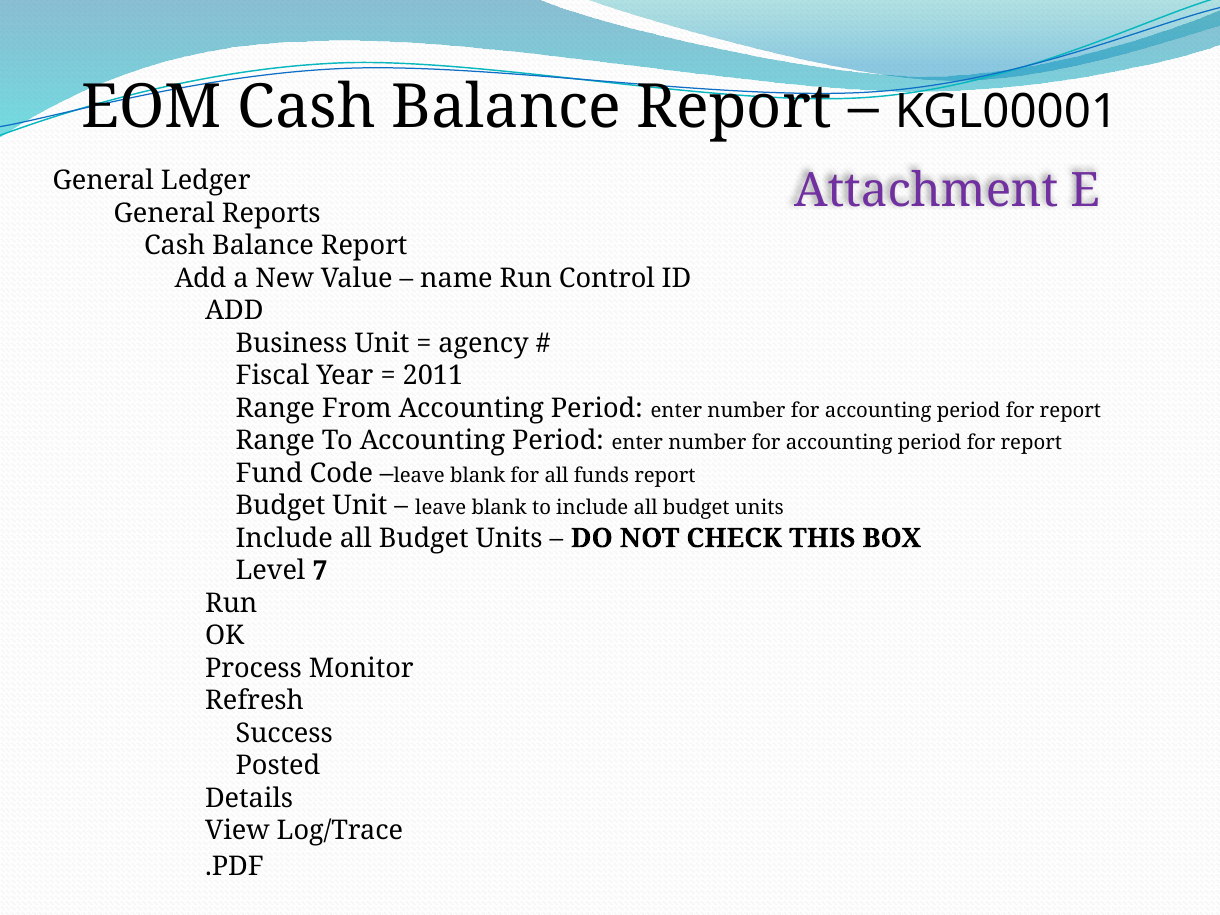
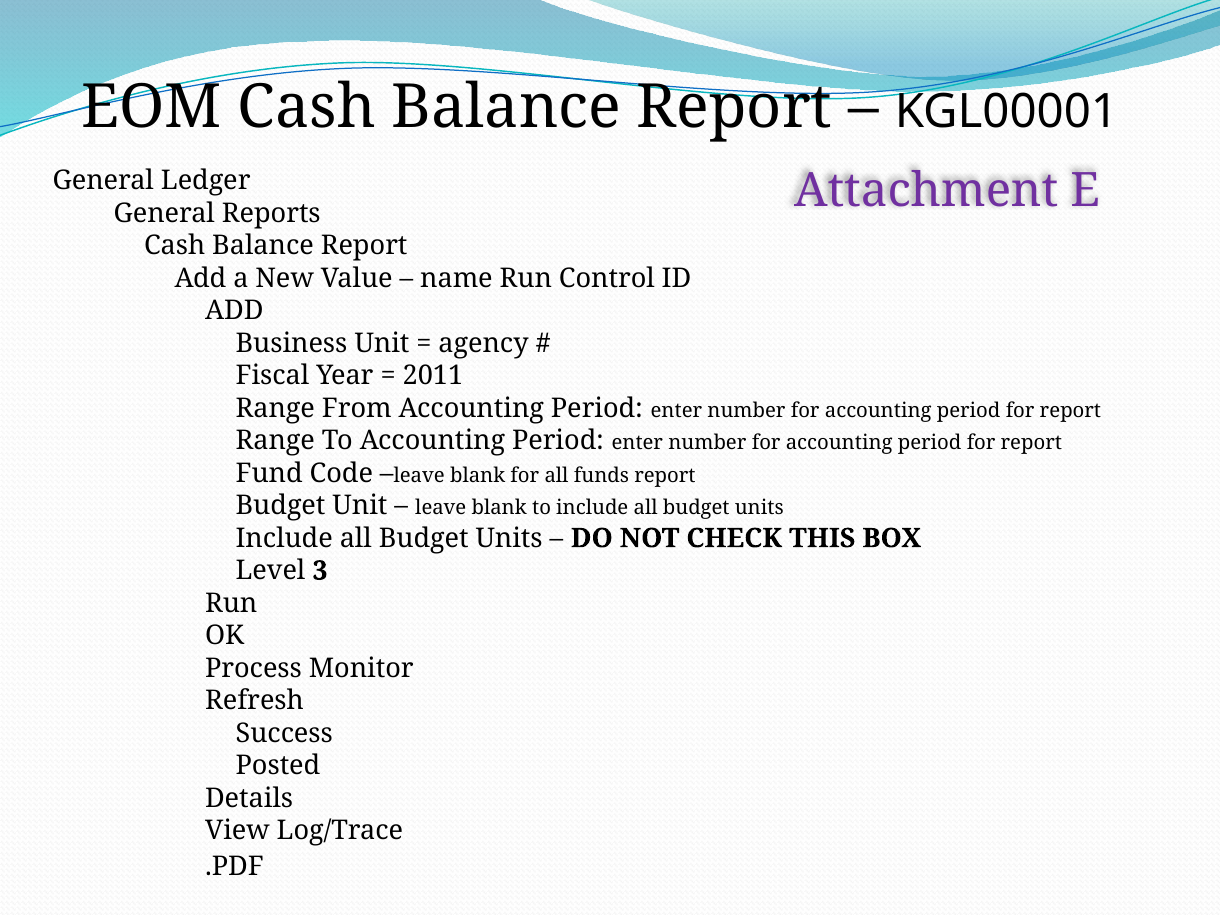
7: 7 -> 3
